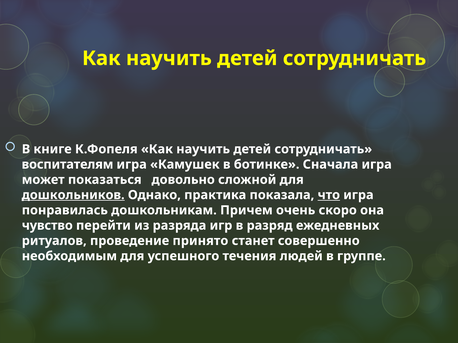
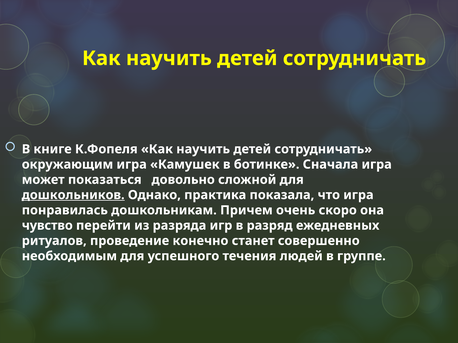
воспитателям: воспитателям -> окружающим
что underline: present -> none
принято: принято -> конечно
